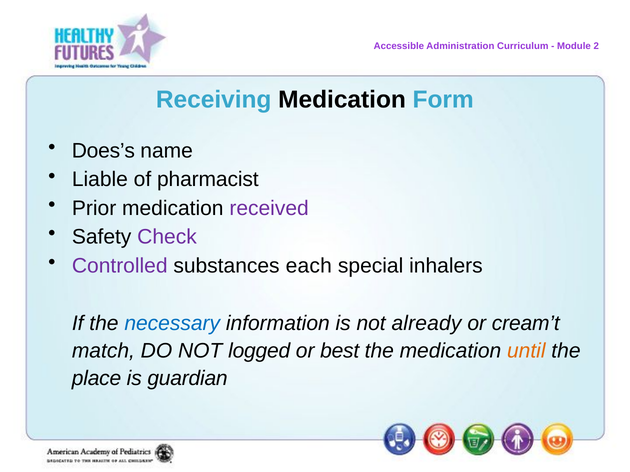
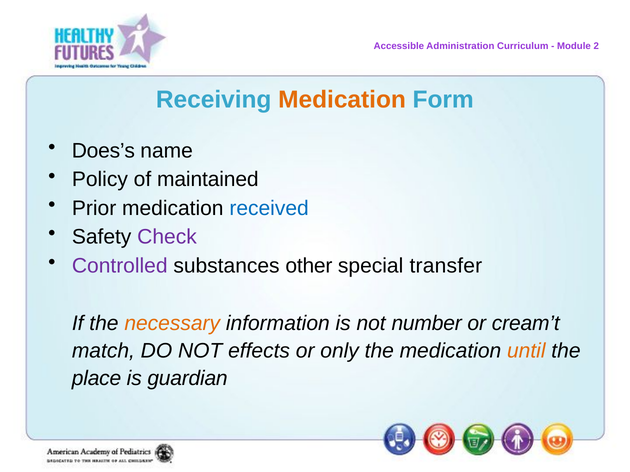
Medication at (342, 100) colour: black -> orange
Liable: Liable -> Policy
pharmacist: pharmacist -> maintained
received colour: purple -> blue
each: each -> other
inhalers: inhalers -> transfer
necessary colour: blue -> orange
already: already -> number
logged: logged -> effects
best: best -> only
